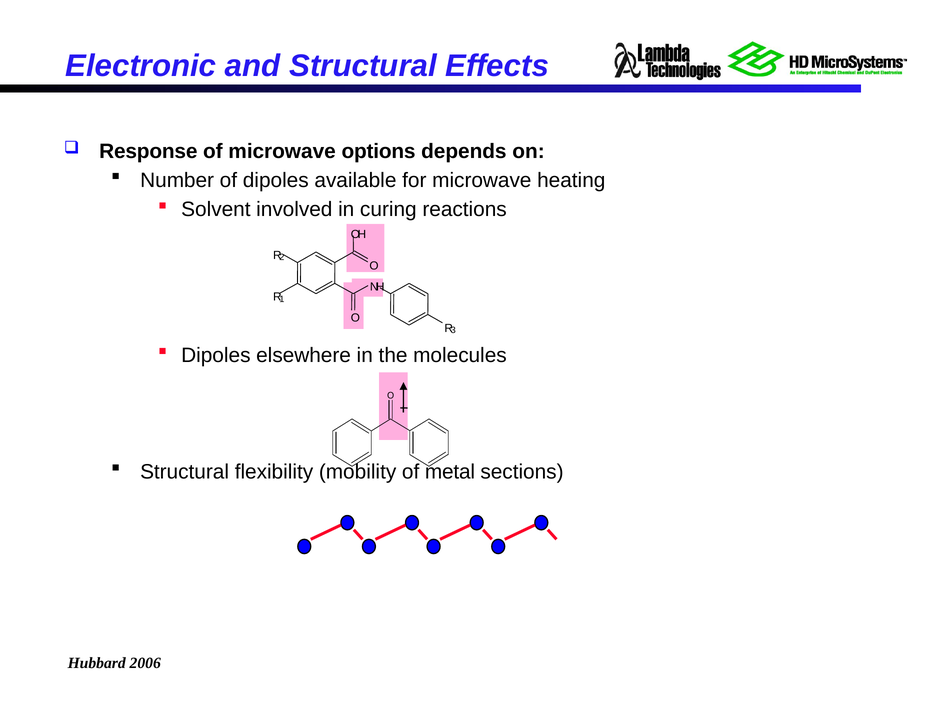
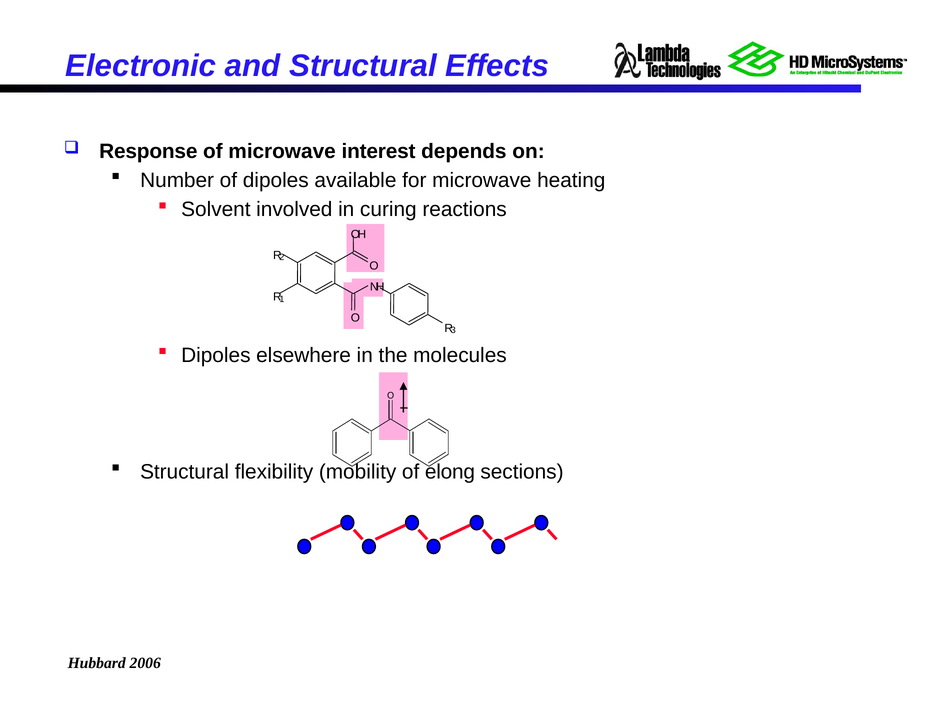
options: options -> interest
metal: metal -> elong
